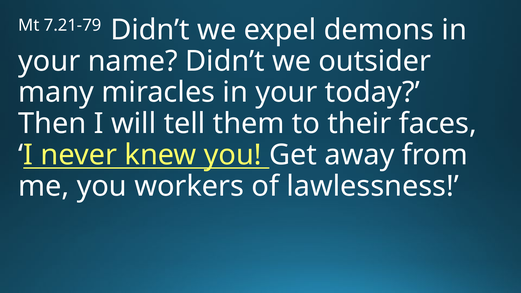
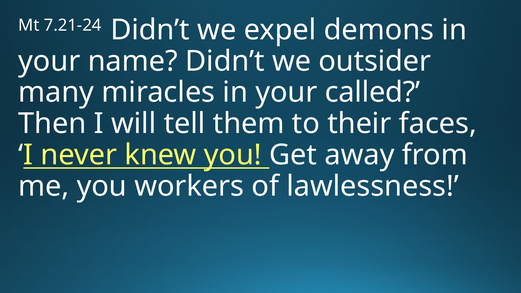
7.21-79: 7.21-79 -> 7.21-24
today: today -> called
